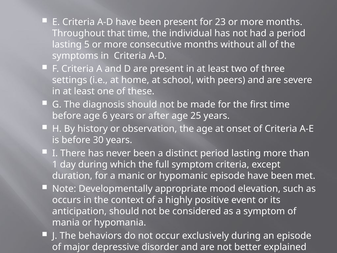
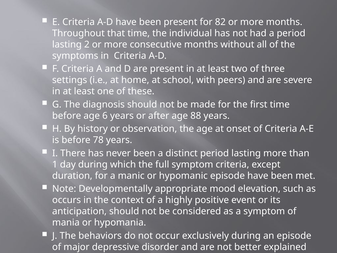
23: 23 -> 82
5: 5 -> 2
25: 25 -> 88
30: 30 -> 78
